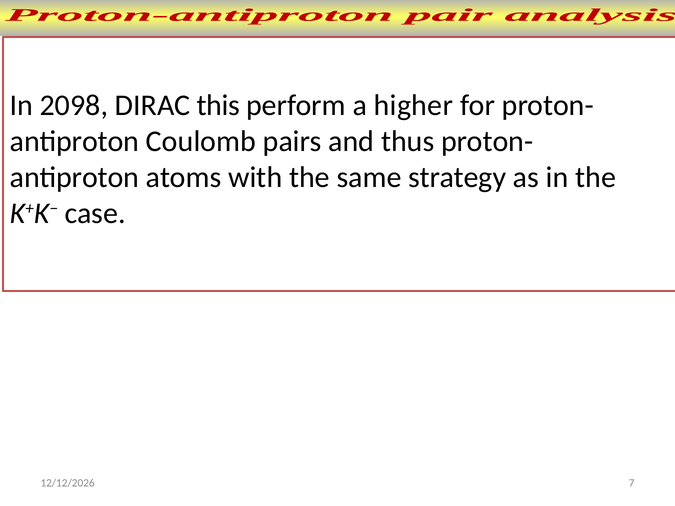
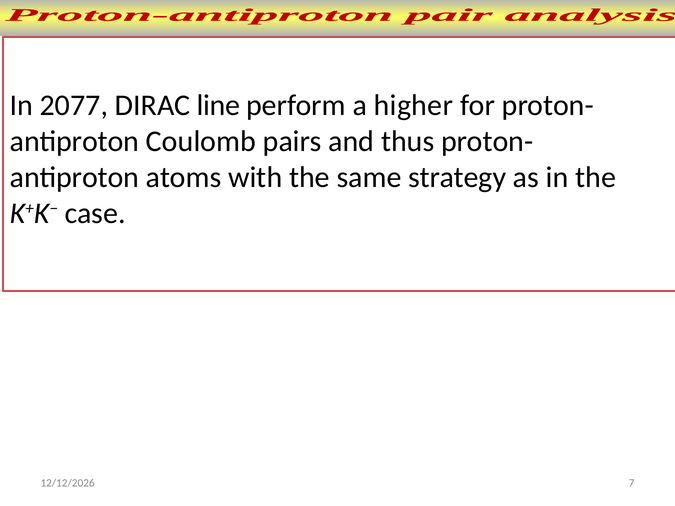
2098: 2098 -> 2077
this: this -> line
